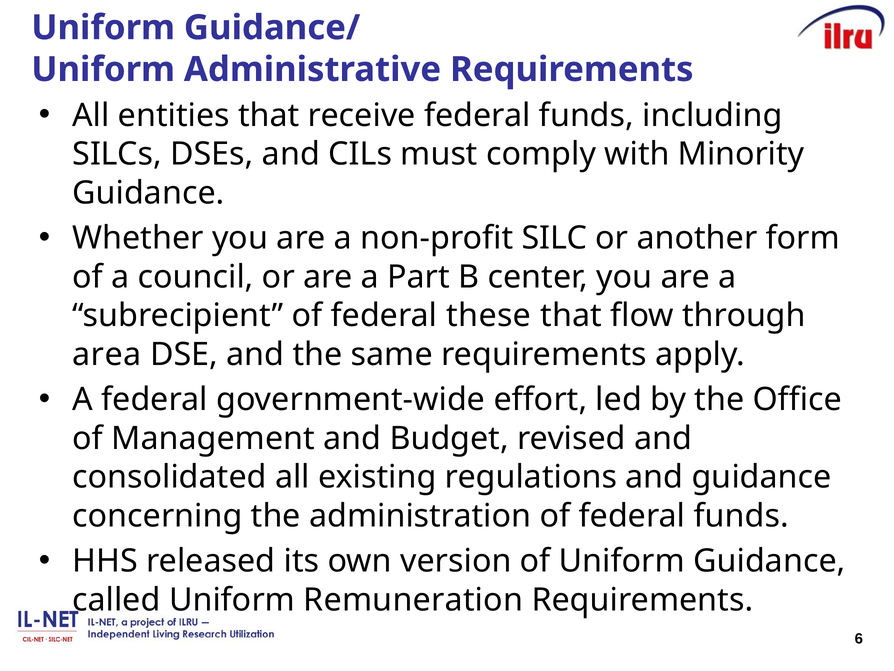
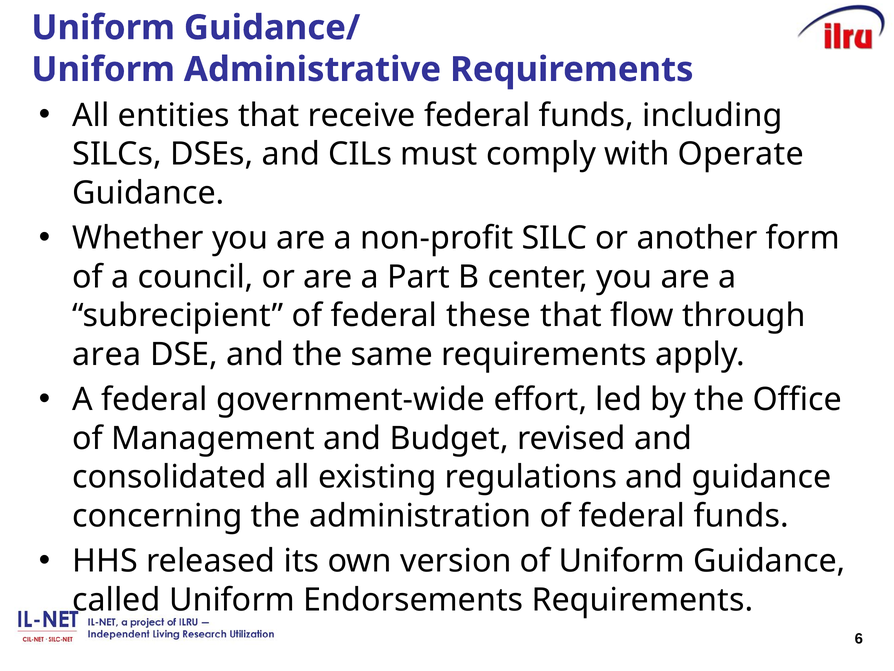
Minority: Minority -> Operate
Remuneration: Remuneration -> Endorsements
